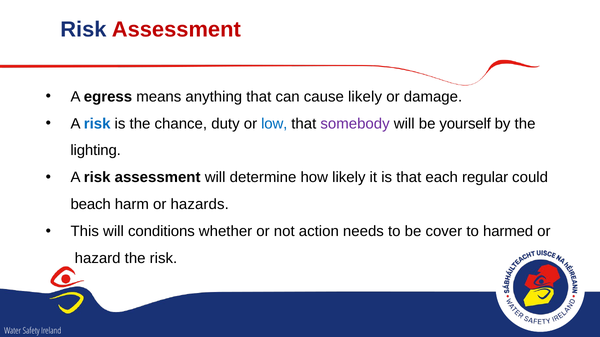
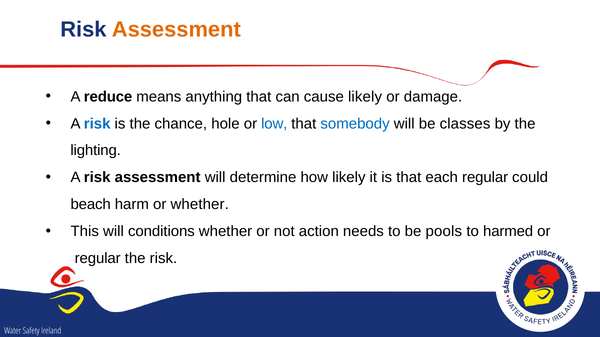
Assessment at (176, 29) colour: red -> orange
egress: egress -> reduce
duty: duty -> hole
somebody colour: purple -> blue
yourself: yourself -> classes
or hazards: hazards -> whether
cover: cover -> pools
hazard at (98, 259): hazard -> regular
